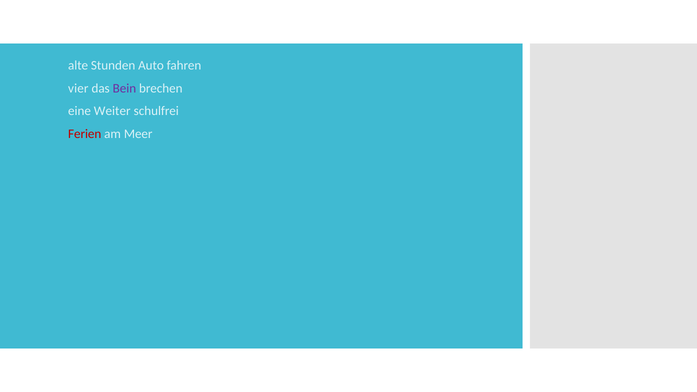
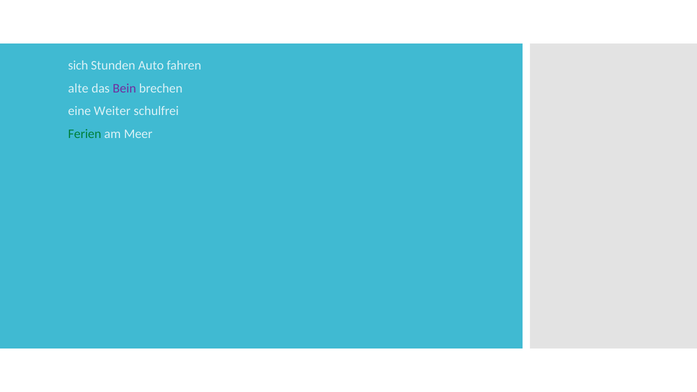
alte: alte -> sich
vier: vier -> alte
Ferien colour: red -> green
